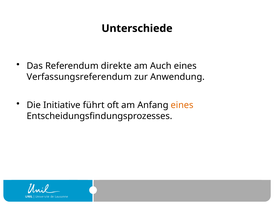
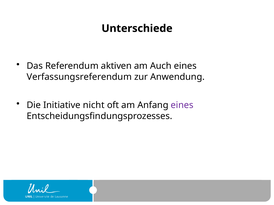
direkte: direkte -> aktiven
führt: führt -> nicht
eines at (182, 105) colour: orange -> purple
